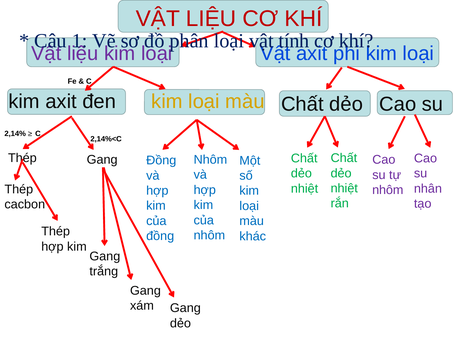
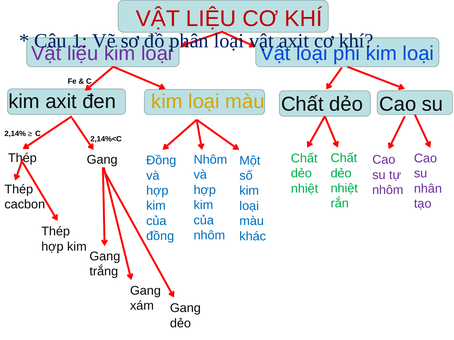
vật tính: tính -> axit
Vật axit: axit -> loại
